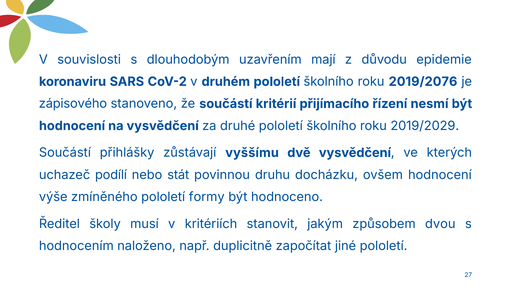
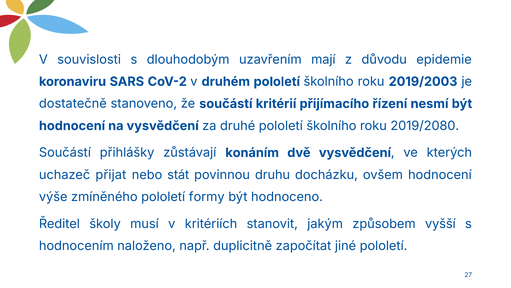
2019/2076: 2019/2076 -> 2019/2003
zápisového: zápisového -> dostatečně
2019/2029: 2019/2029 -> 2019/2080
vyššímu: vyššímu -> konáním
podílí: podílí -> přijat
dvou: dvou -> vyšší
